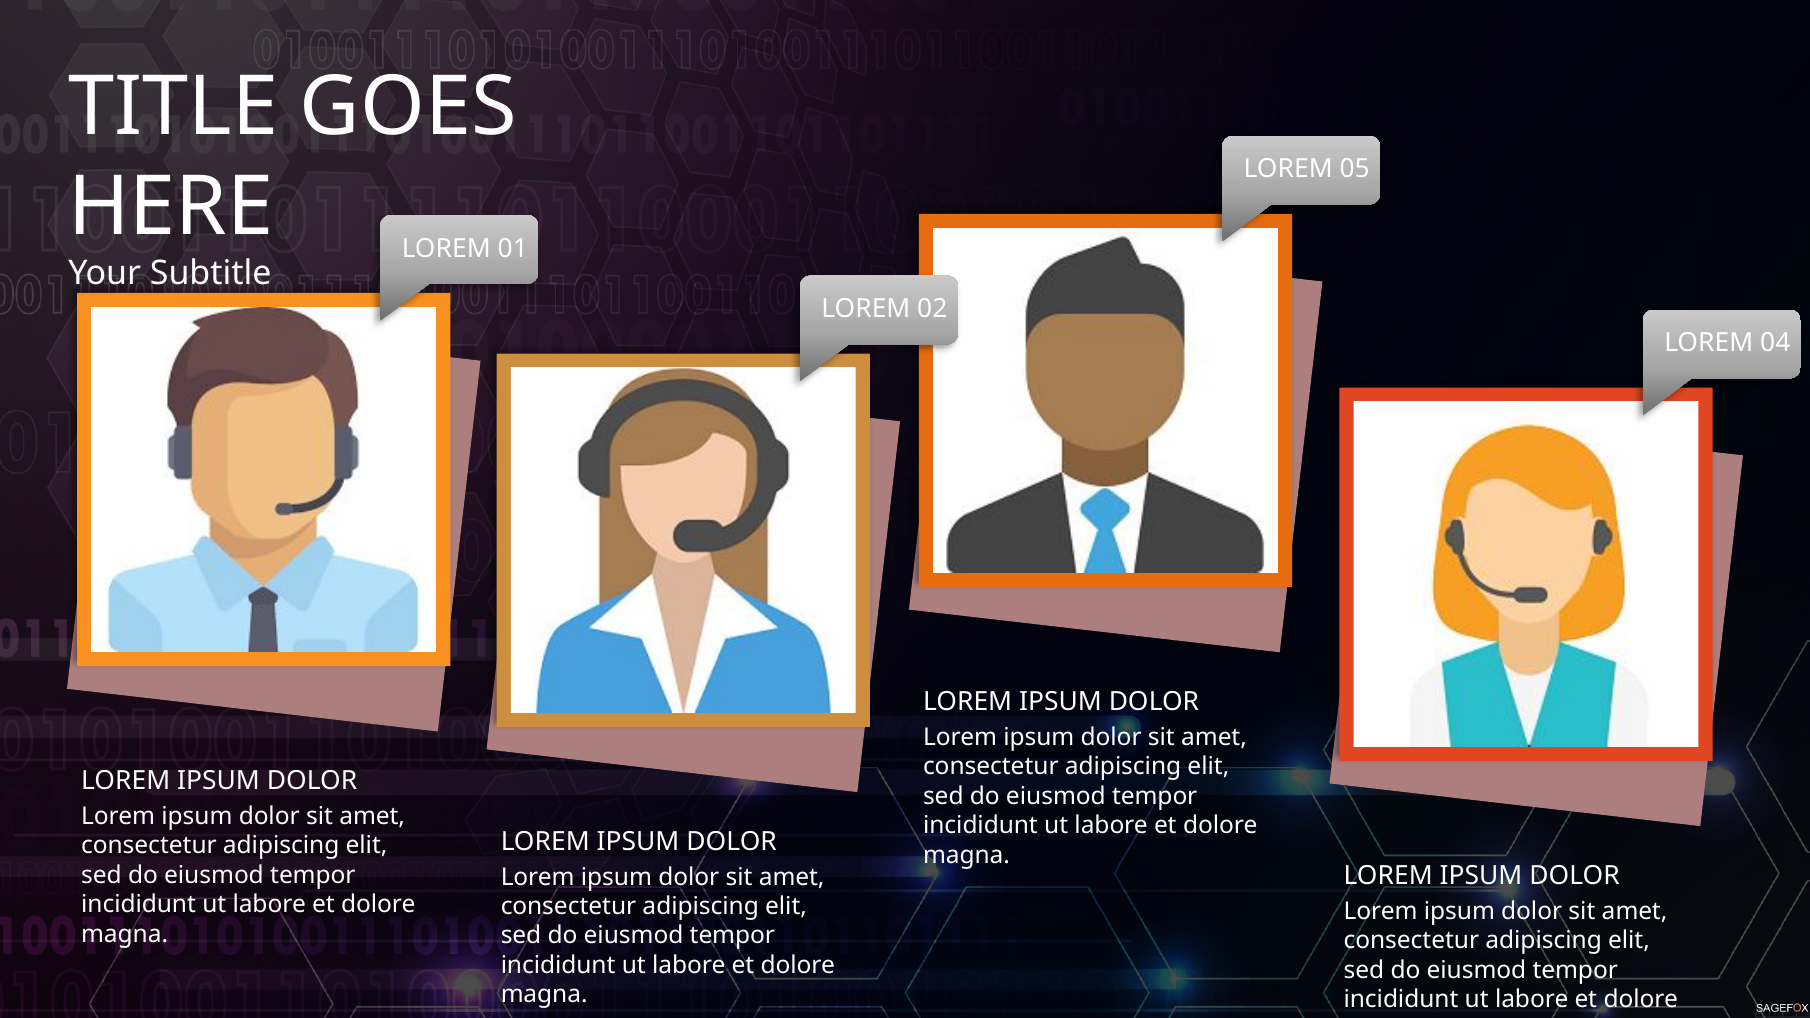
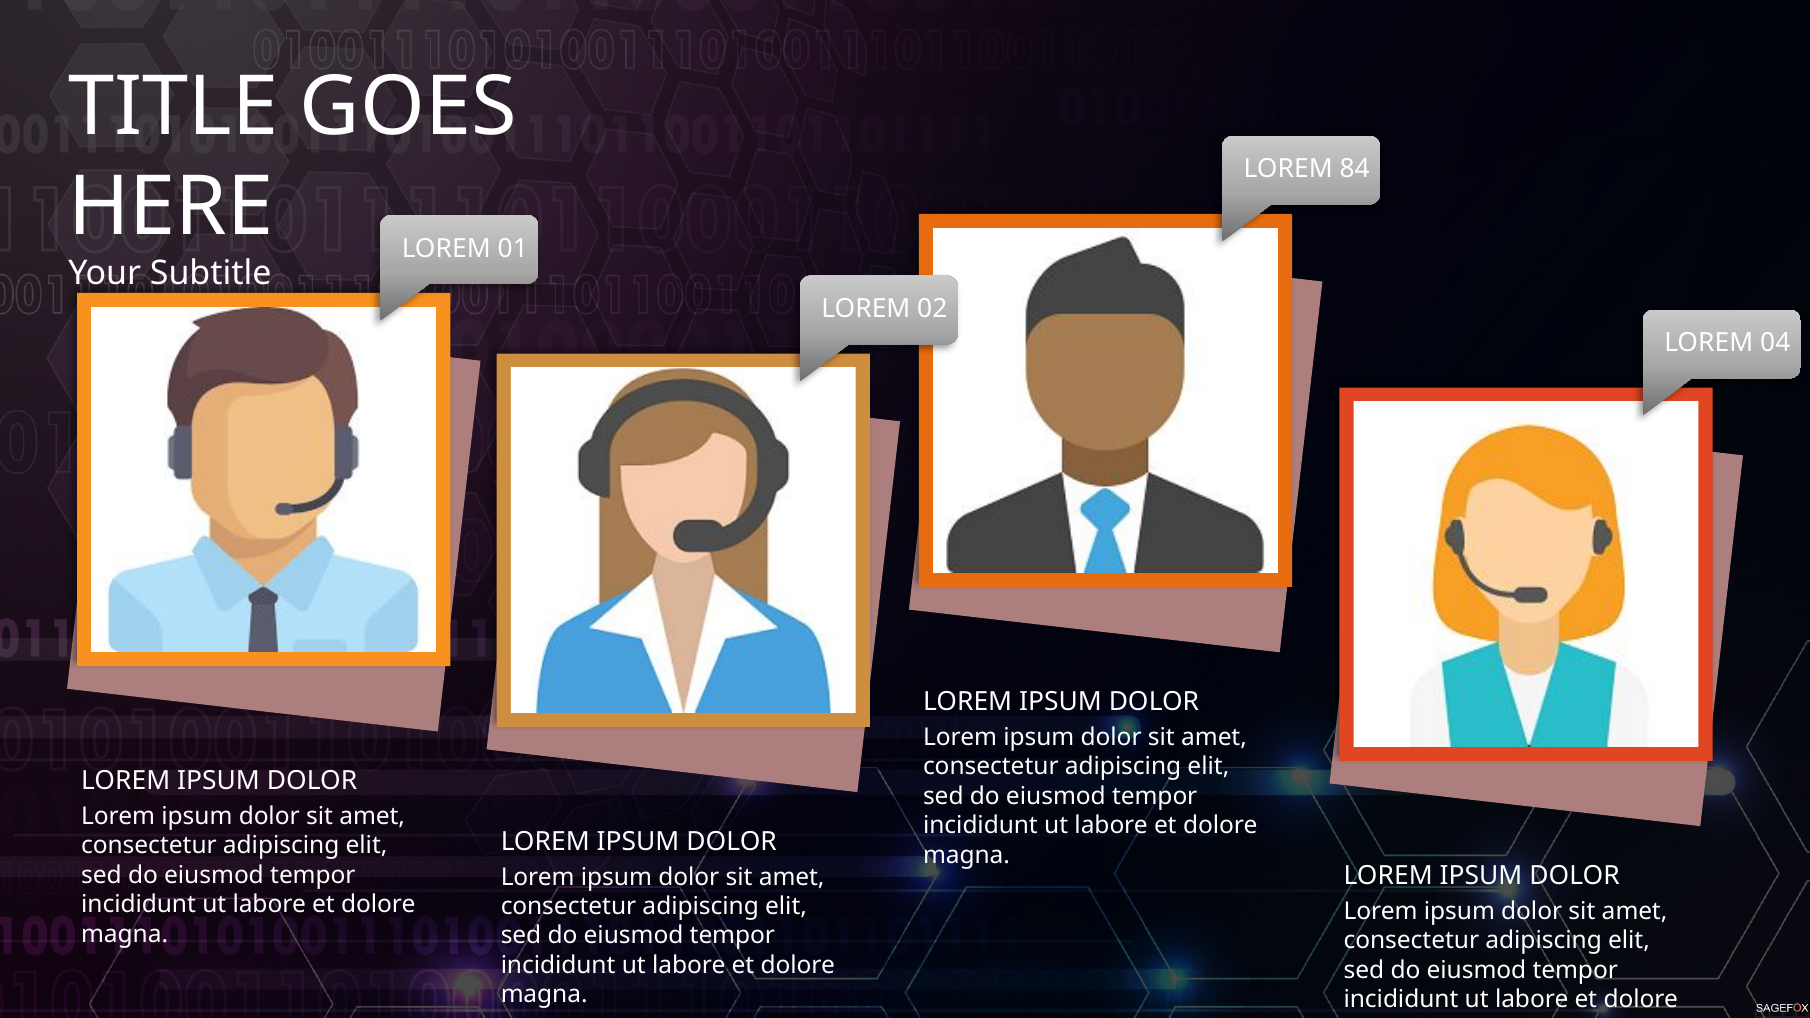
05: 05 -> 84
